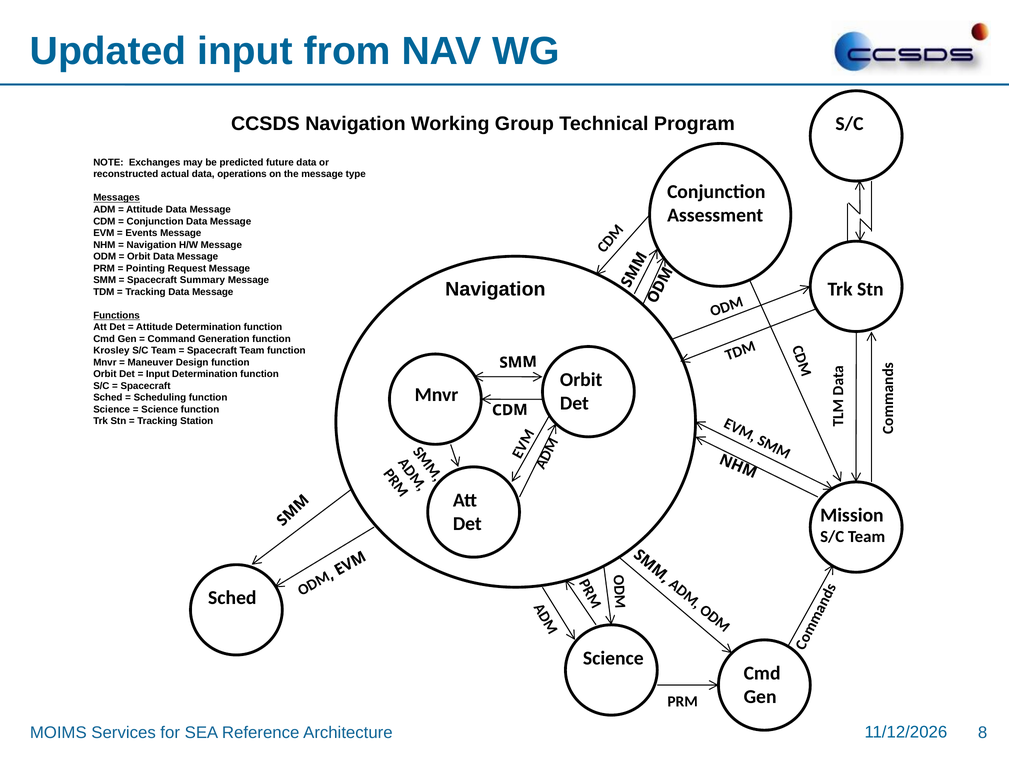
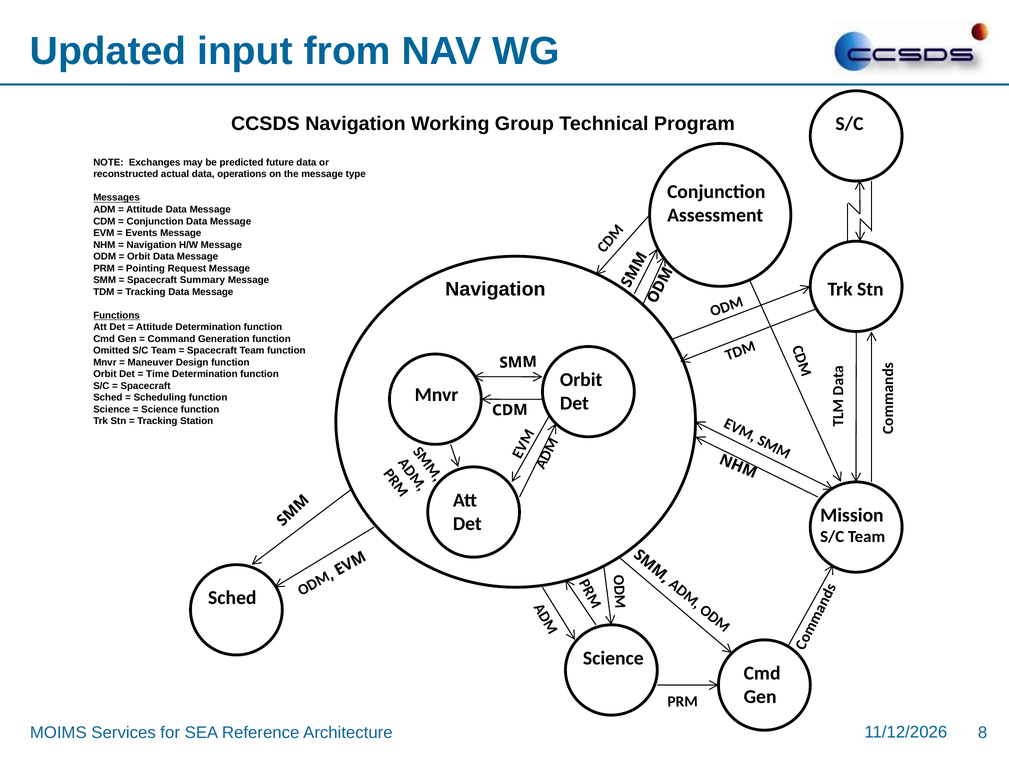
Krosley: Krosley -> Omitted
Input at (158, 374): Input -> Time
